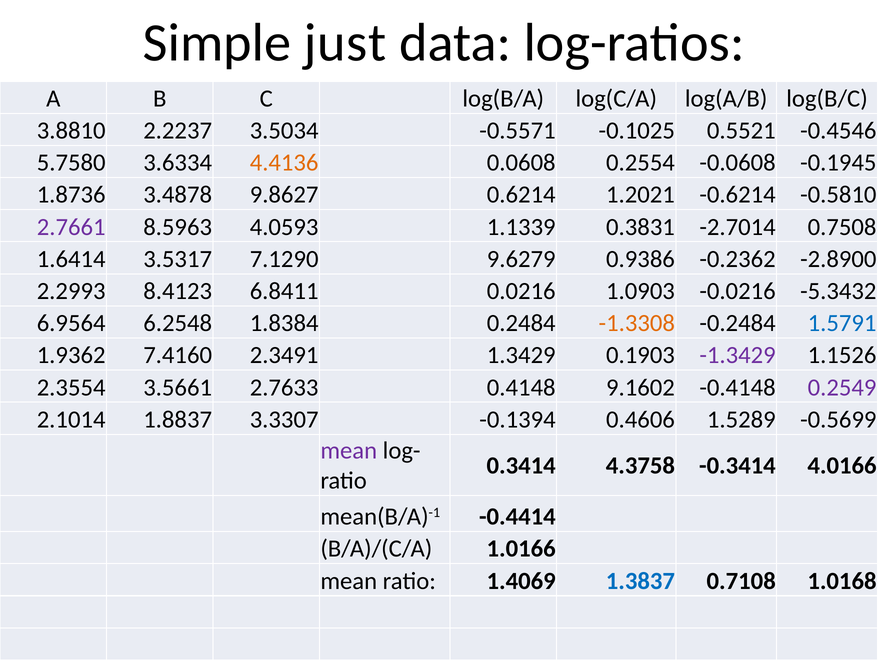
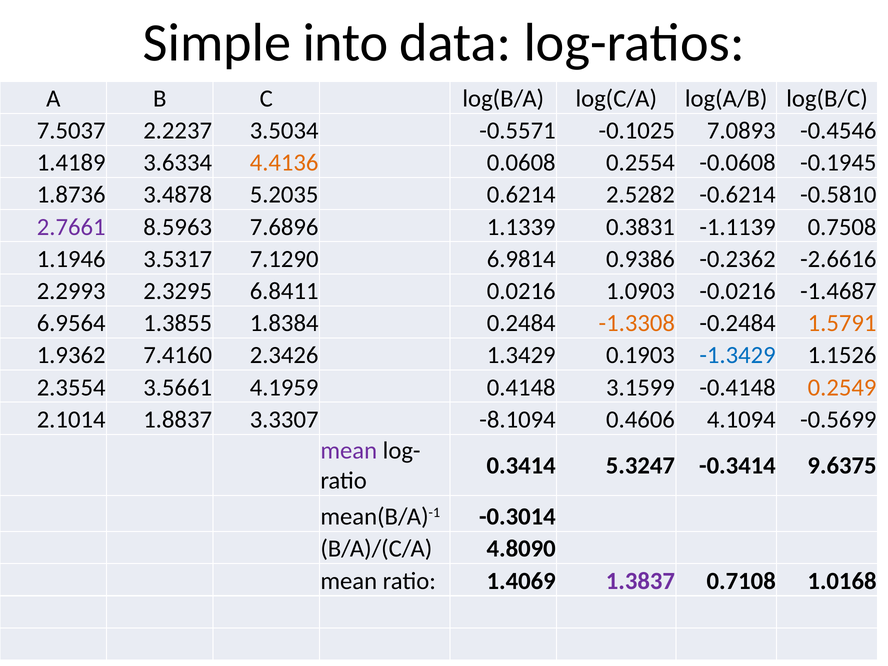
just: just -> into
3.8810: 3.8810 -> 7.5037
0.5521: 0.5521 -> 7.0893
5.7580: 5.7580 -> 1.4189
9.8627: 9.8627 -> 5.2035
1.2021: 1.2021 -> 2.5282
4.0593: 4.0593 -> 7.6896
-2.7014: -2.7014 -> -1.1139
1.6414: 1.6414 -> 1.1946
9.6279: 9.6279 -> 6.9814
-2.8900: -2.8900 -> -2.6616
8.4123: 8.4123 -> 2.3295
-5.3432: -5.3432 -> -1.4687
6.2548: 6.2548 -> 1.3855
1.5791 colour: blue -> orange
2.3491: 2.3491 -> 2.3426
-1.3429 colour: purple -> blue
2.7633: 2.7633 -> 4.1959
9.1602: 9.1602 -> 3.1599
0.2549 colour: purple -> orange
-0.1394: -0.1394 -> -8.1094
1.5289: 1.5289 -> 4.1094
4.3758: 4.3758 -> 5.3247
4.0166: 4.0166 -> 9.6375
-0.4414: -0.4414 -> -0.3014
1.0166: 1.0166 -> 4.8090
1.3837 colour: blue -> purple
